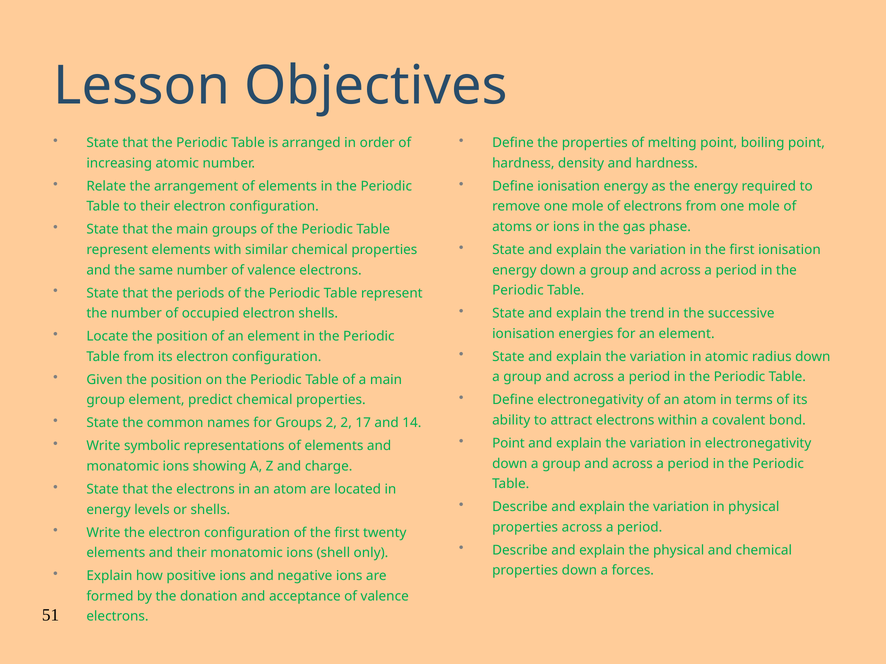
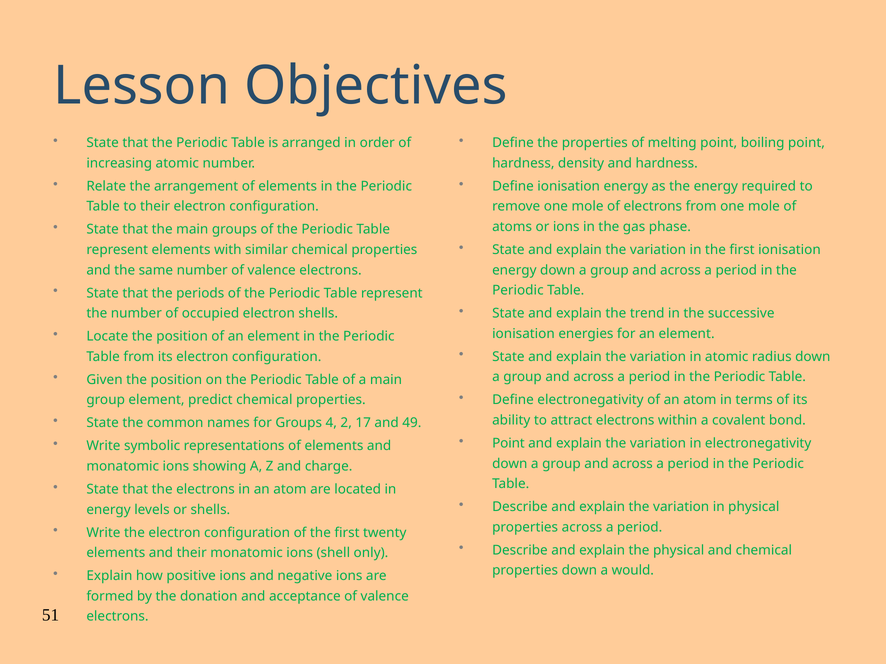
Groups 2: 2 -> 4
14: 14 -> 49
forces: forces -> would
